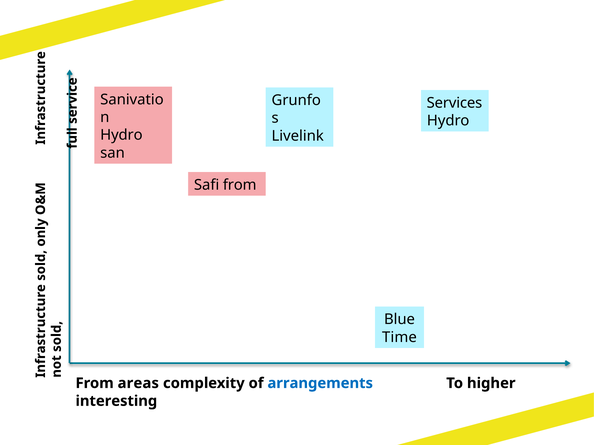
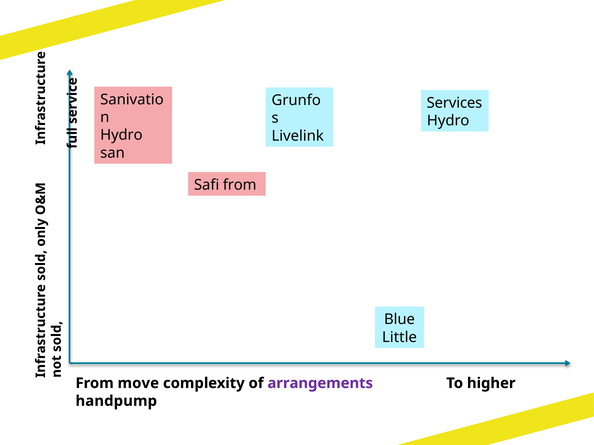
Time: Time -> Little
areas: areas -> move
arrangements colour: blue -> purple
interesting: interesting -> handpump
